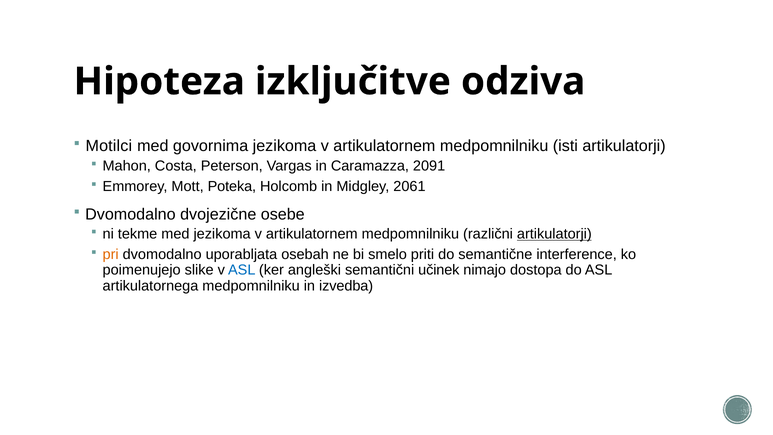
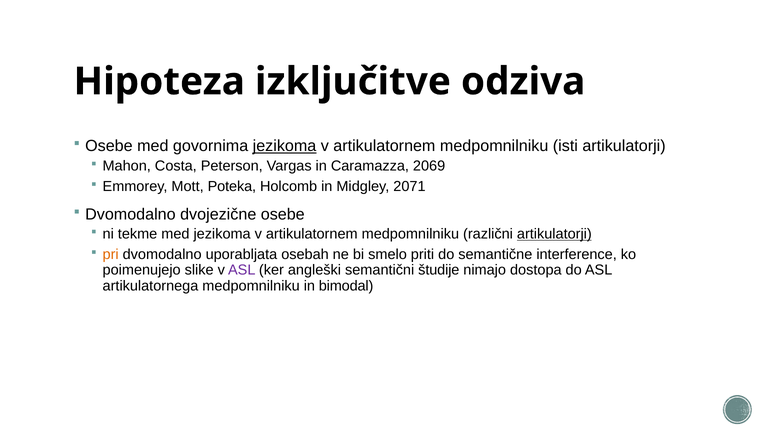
Motilci at (109, 146): Motilci -> Osebe
jezikoma at (284, 146) underline: none -> present
2091: 2091 -> 2069
2061: 2061 -> 2071
ASL at (242, 270) colour: blue -> purple
učinek: učinek -> študije
izvedba: izvedba -> bimodal
